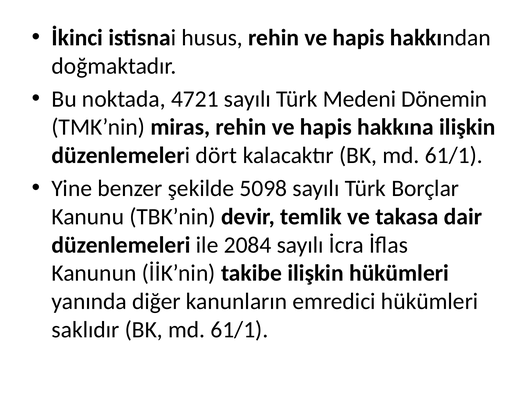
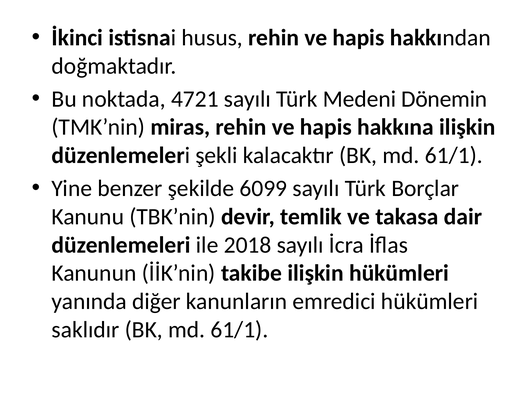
dört: dört -> şekli
5098: 5098 -> 6099
2084: 2084 -> 2018
